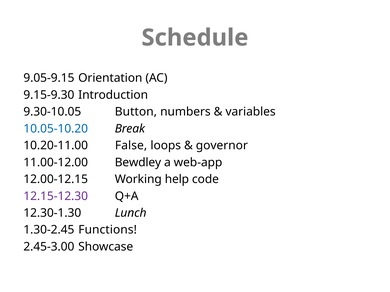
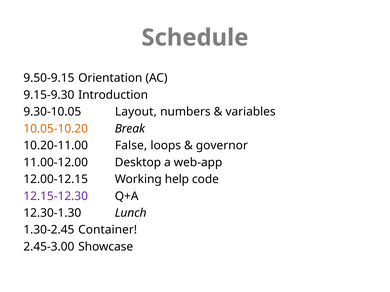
9.05-9.15: 9.05-9.15 -> 9.50-9.15
Button: Button -> Layout
10.05-10.20 colour: blue -> orange
Bewdley: Bewdley -> Desktop
Functions: Functions -> Container
